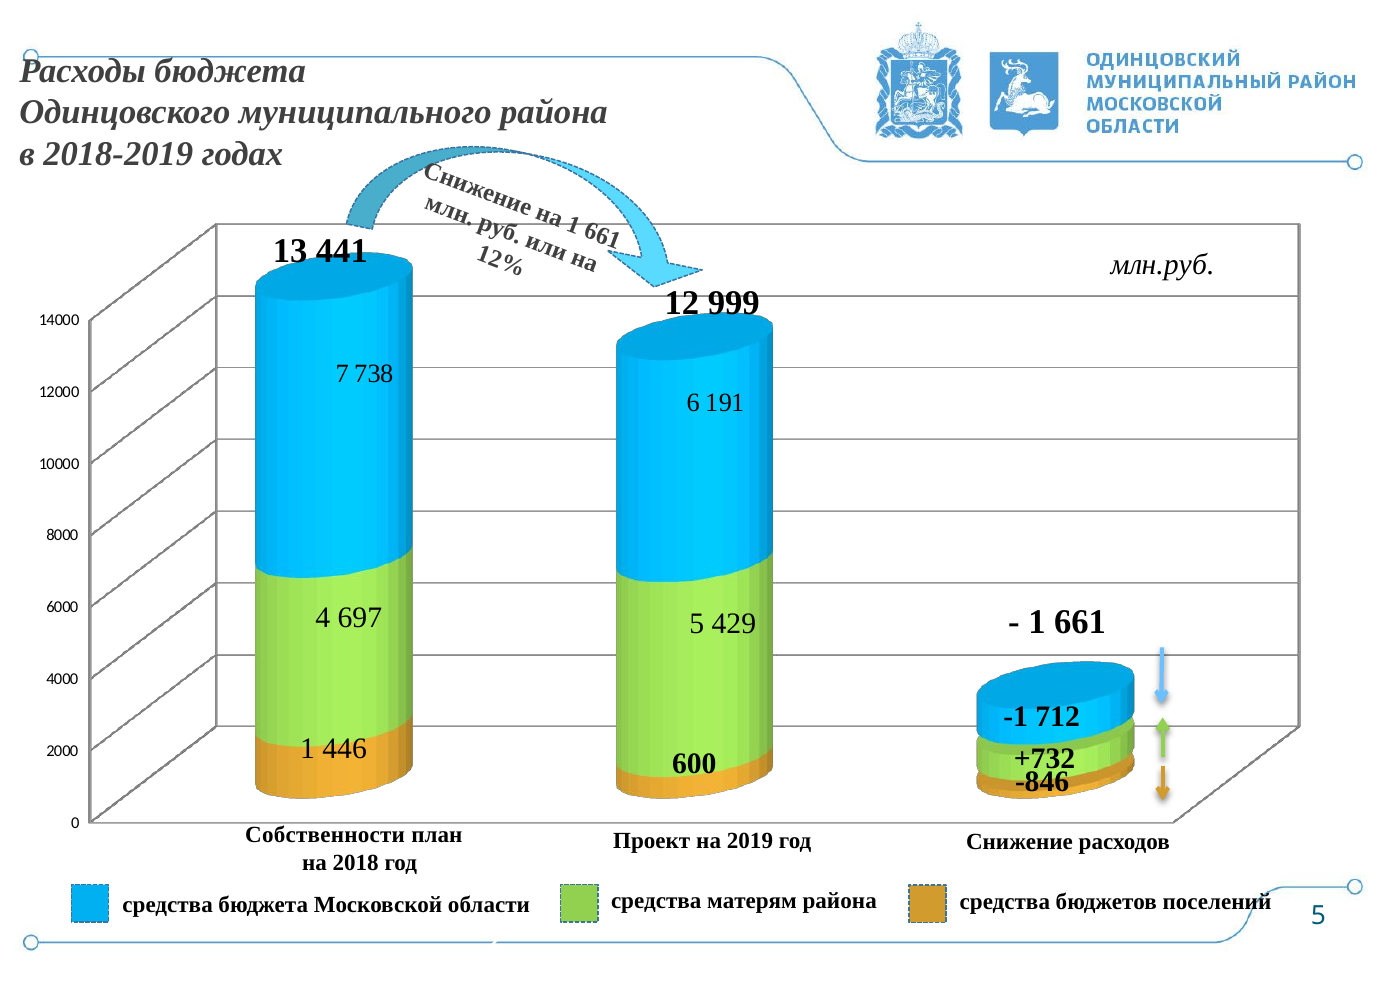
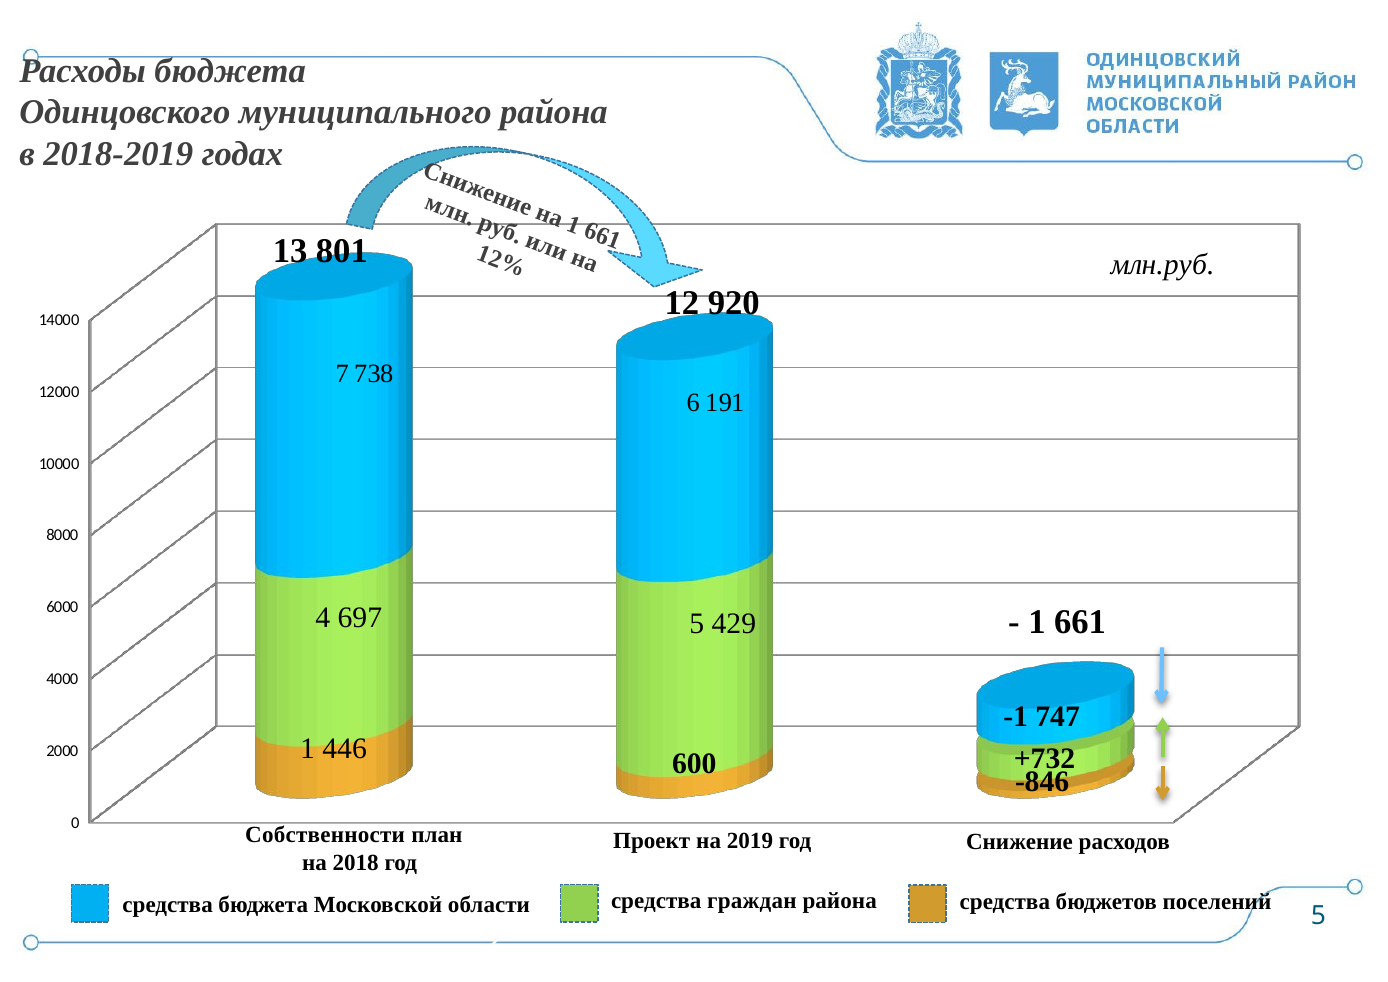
441: 441 -> 801
999: 999 -> 920
712: 712 -> 747
матерям: матерям -> граждан
